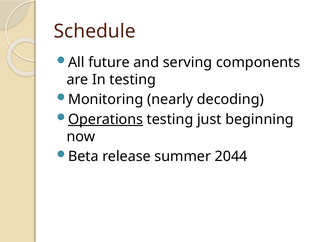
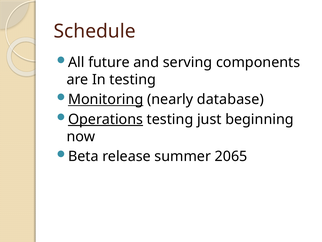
Monitoring underline: none -> present
decoding: decoding -> database
2044: 2044 -> 2065
